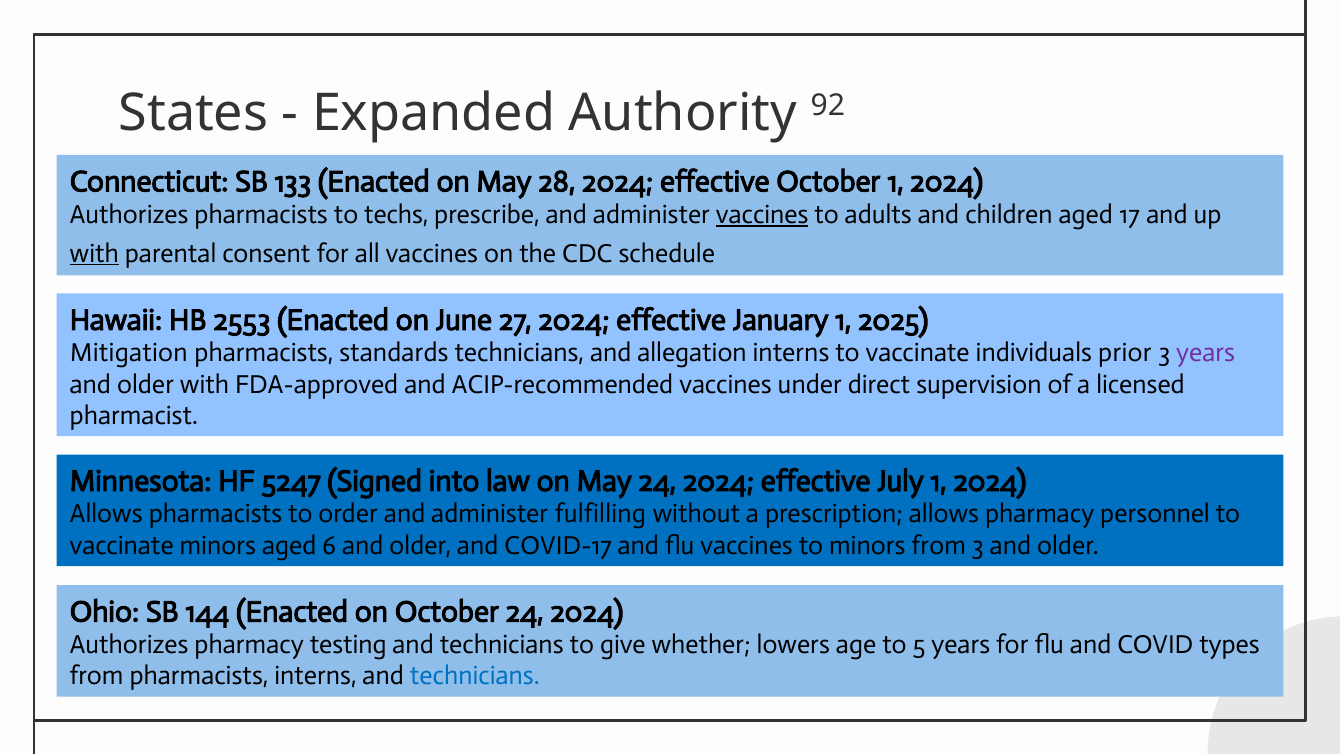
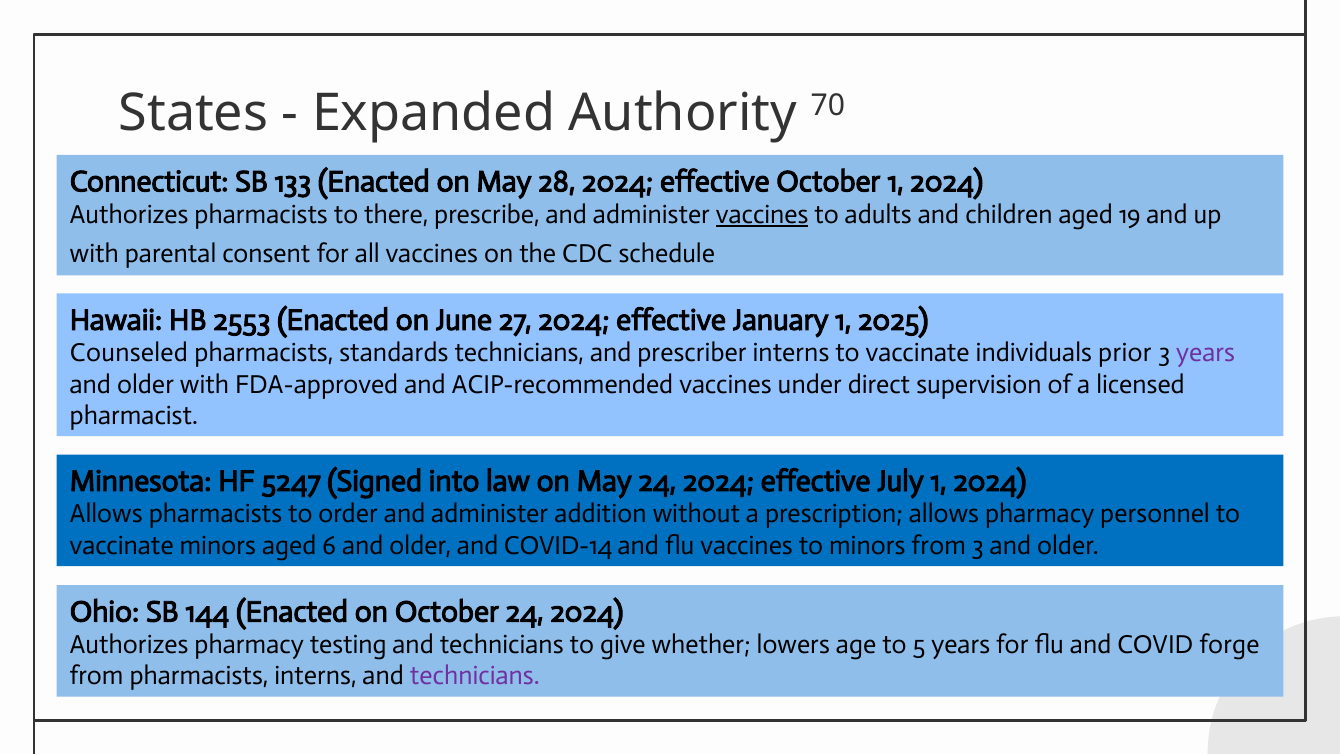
92: 92 -> 70
techs: techs -> there
17: 17 -> 19
with at (94, 253) underline: present -> none
Mitigation: Mitigation -> Counseled
allegation: allegation -> prescriber
fulfilling: fulfilling -> addition
COVID-17: COVID-17 -> COVID-14
types: types -> forge
technicians at (475, 676) colour: blue -> purple
